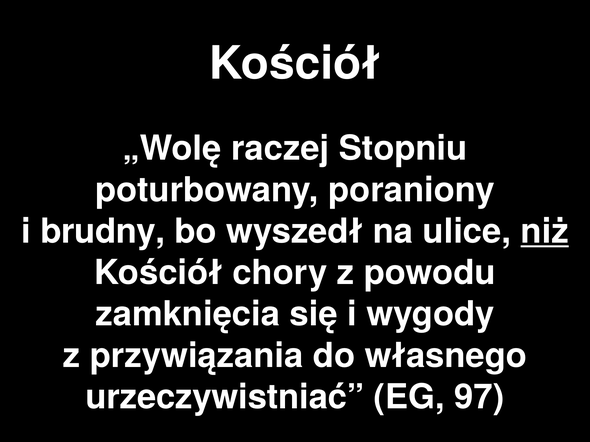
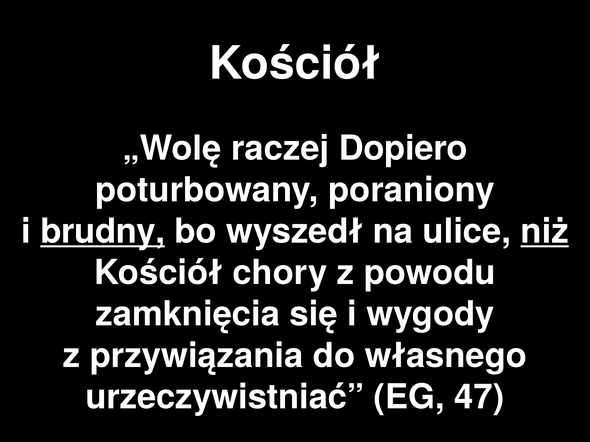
Stopniu: Stopniu -> Dopiero
brudny underline: none -> present
97: 97 -> 47
